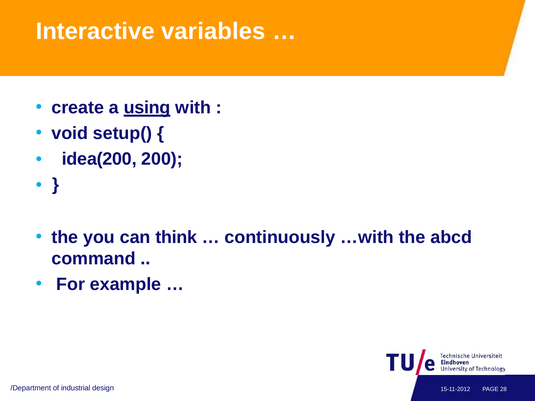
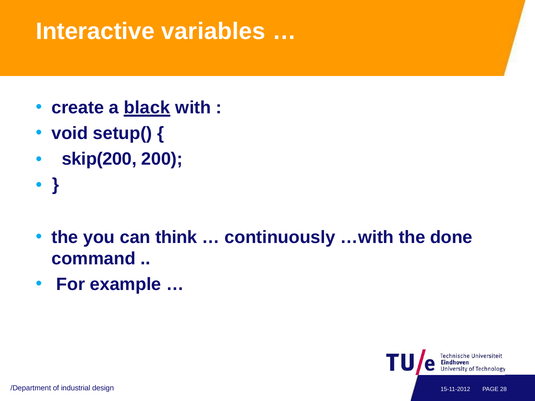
using: using -> black
idea(200: idea(200 -> skip(200
abcd: abcd -> done
